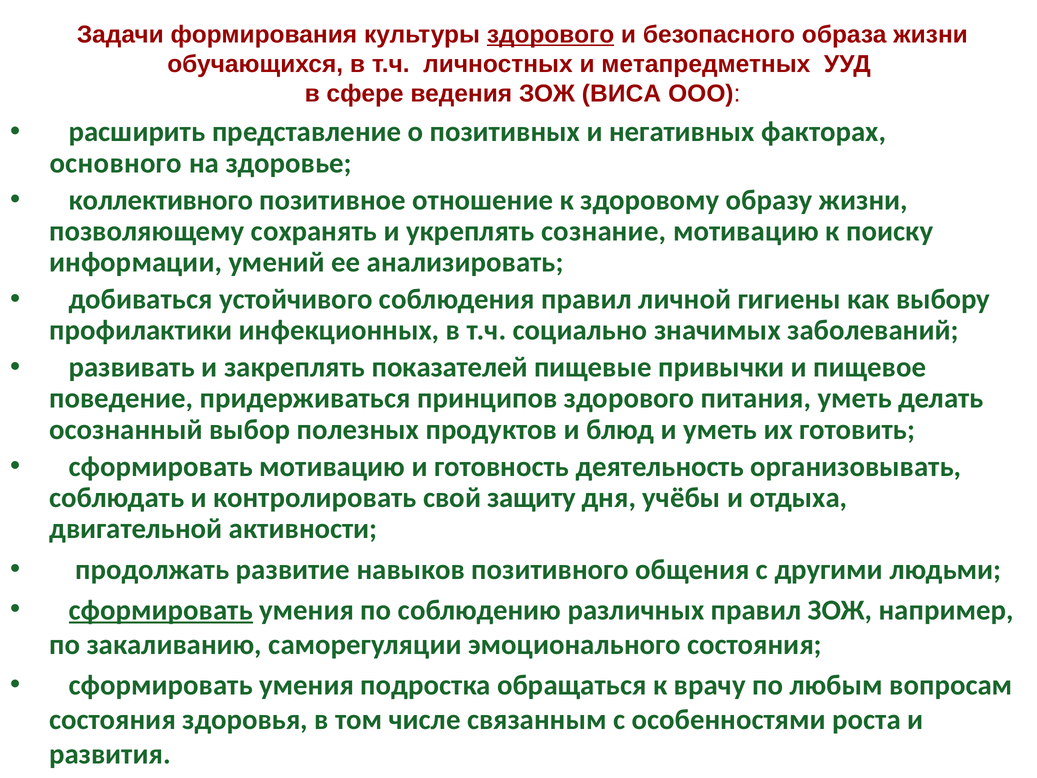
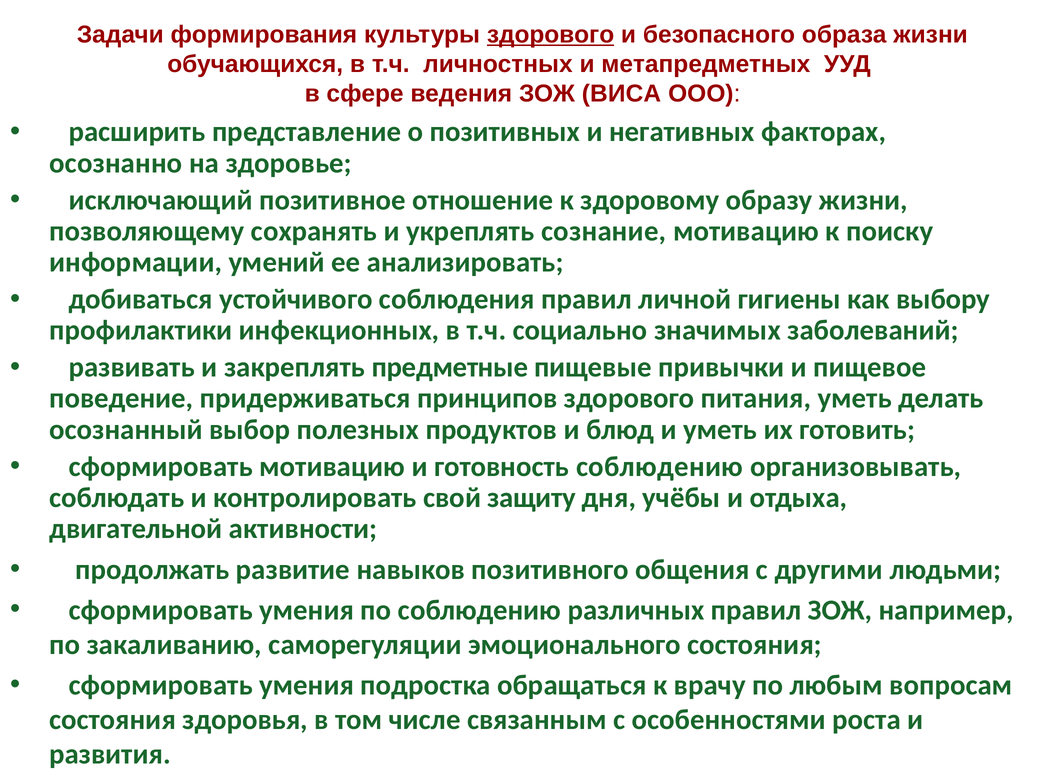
основного: основного -> осознанно
коллективного: коллективного -> исключающий
показателей: показателей -> предметные
готовность деятельность: деятельность -> соблюдению
сформировать at (161, 610) underline: present -> none
